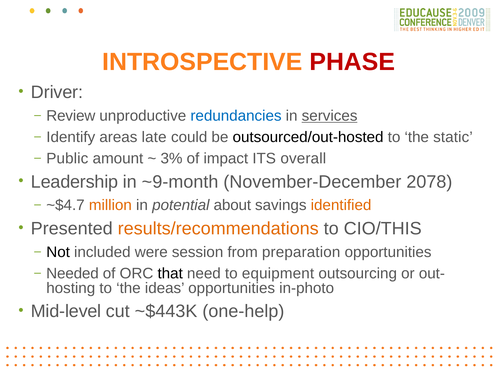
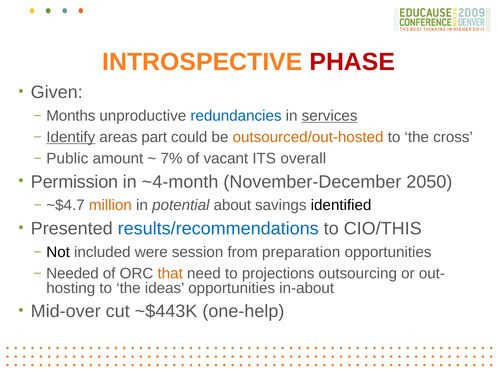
Driver: Driver -> Given
Review: Review -> Months
Identify underline: none -> present
late: late -> part
outsourced/out-hosted colour: black -> orange
static: static -> cross
3%: 3% -> 7%
impact: impact -> vacant
Leadership: Leadership -> Permission
~9-month: ~9-month -> ~4-month
2078: 2078 -> 2050
identified colour: orange -> black
results/recommendations colour: orange -> blue
that colour: black -> orange
equipment: equipment -> projections
in-photo: in-photo -> in-about
Mid-level: Mid-level -> Mid-over
